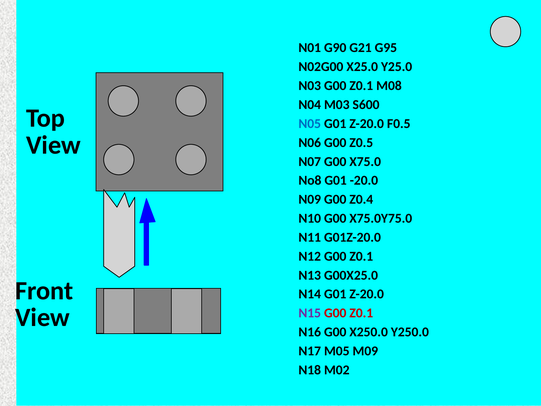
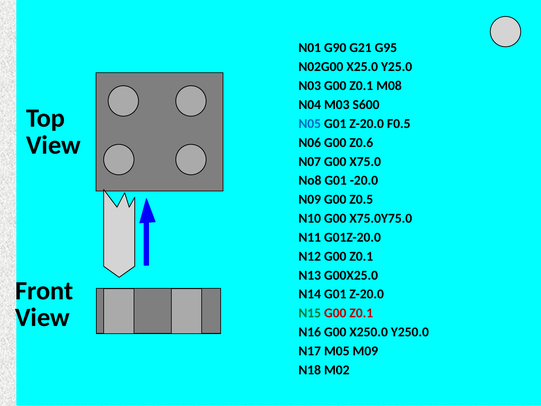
Z0.5: Z0.5 -> Z0.6
Z0.4: Z0.4 -> Z0.5
N15 colour: purple -> green
